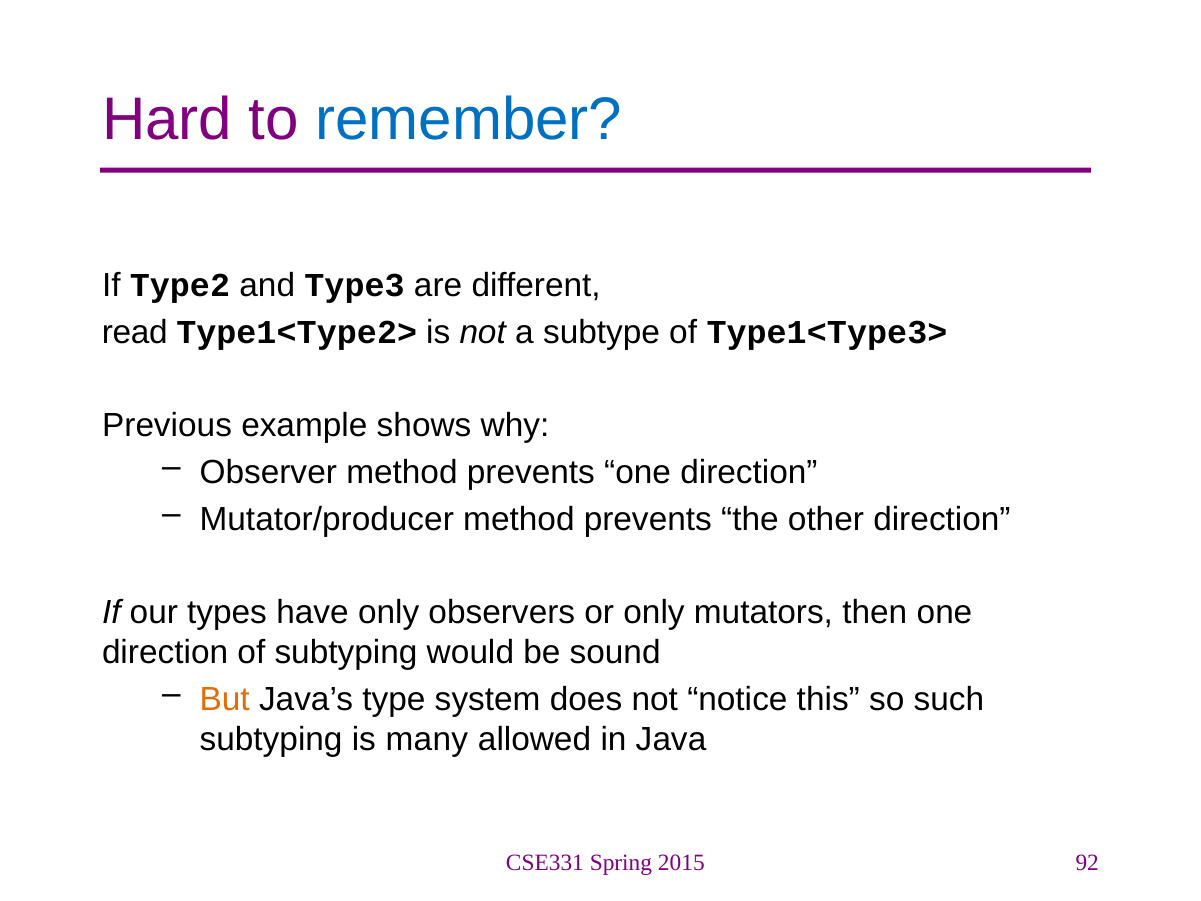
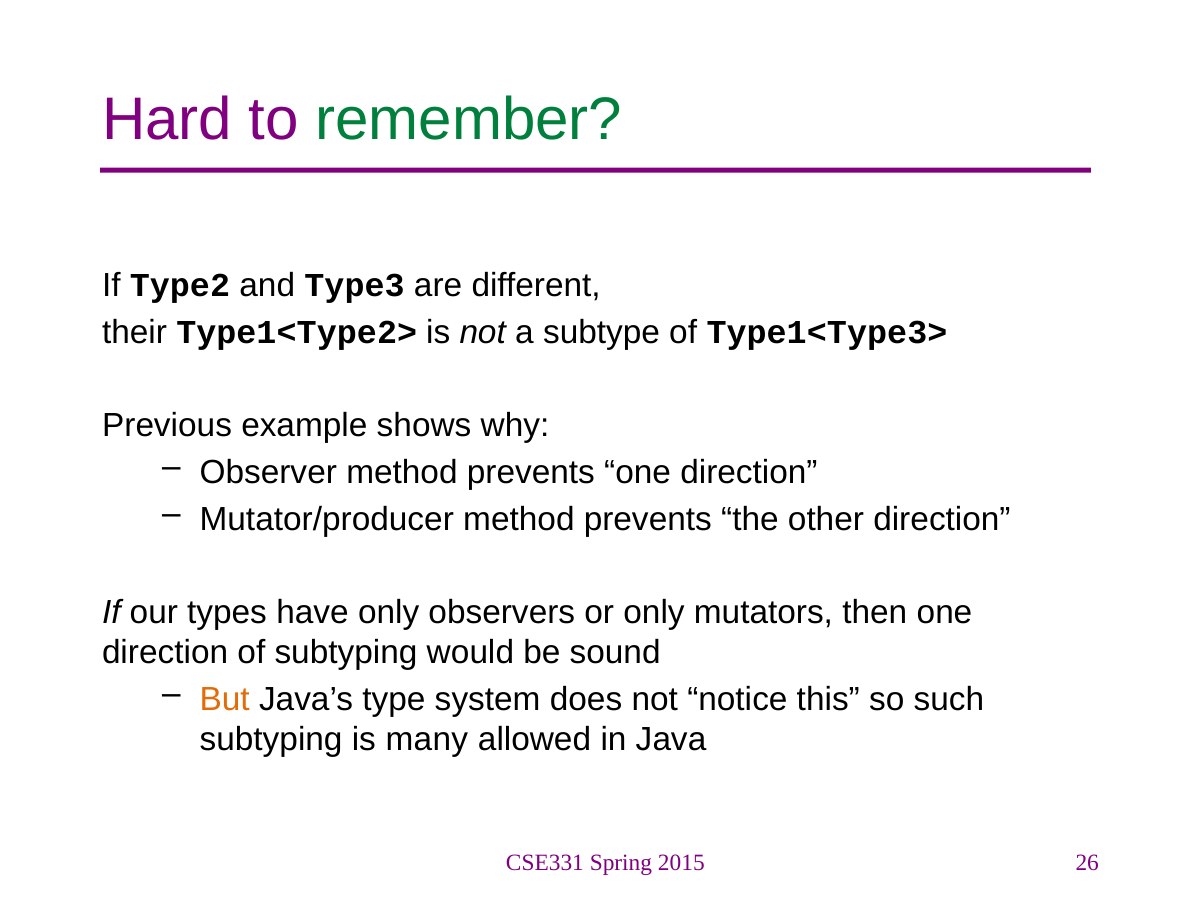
remember colour: blue -> green
read: read -> their
92: 92 -> 26
